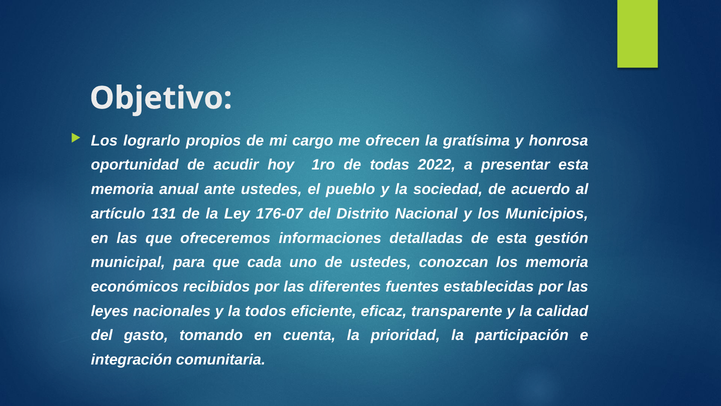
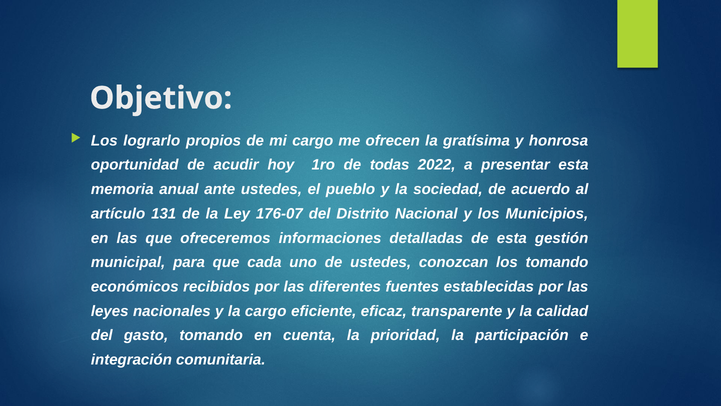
los memoria: memoria -> tomando
la todos: todos -> cargo
